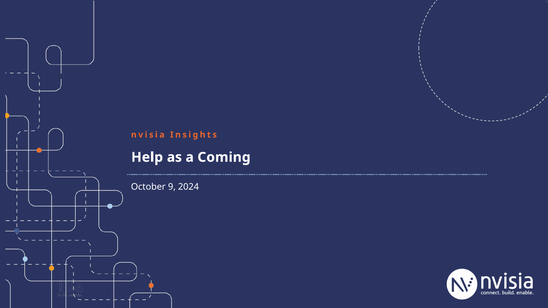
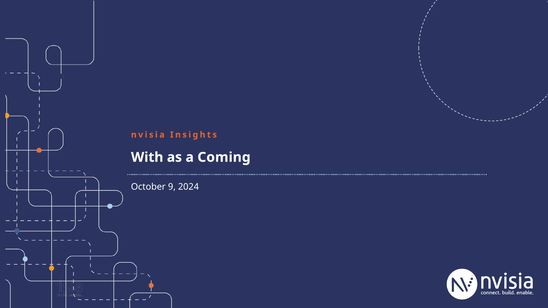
Help: Help -> With
